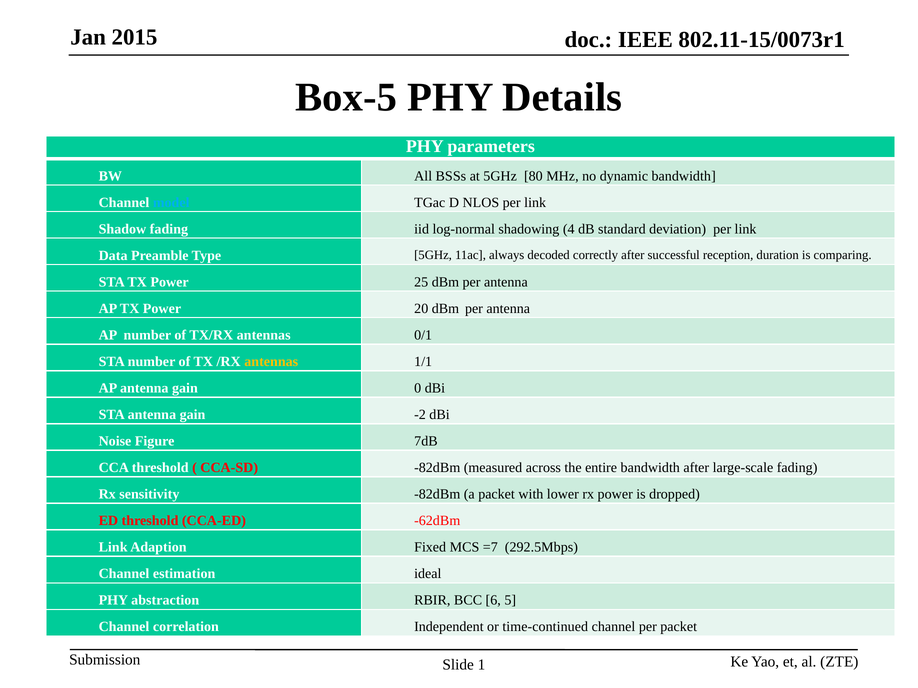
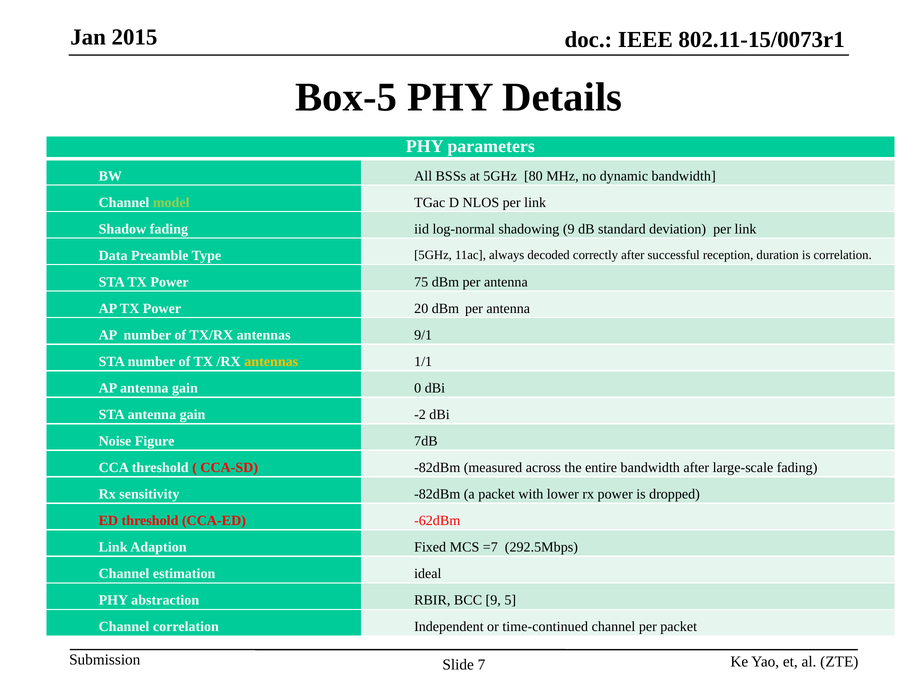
model colour: light blue -> light green
shadowing 4: 4 -> 9
is comparing: comparing -> correlation
25: 25 -> 75
0/1: 0/1 -> 9/1
BCC 6: 6 -> 9
1: 1 -> 7
